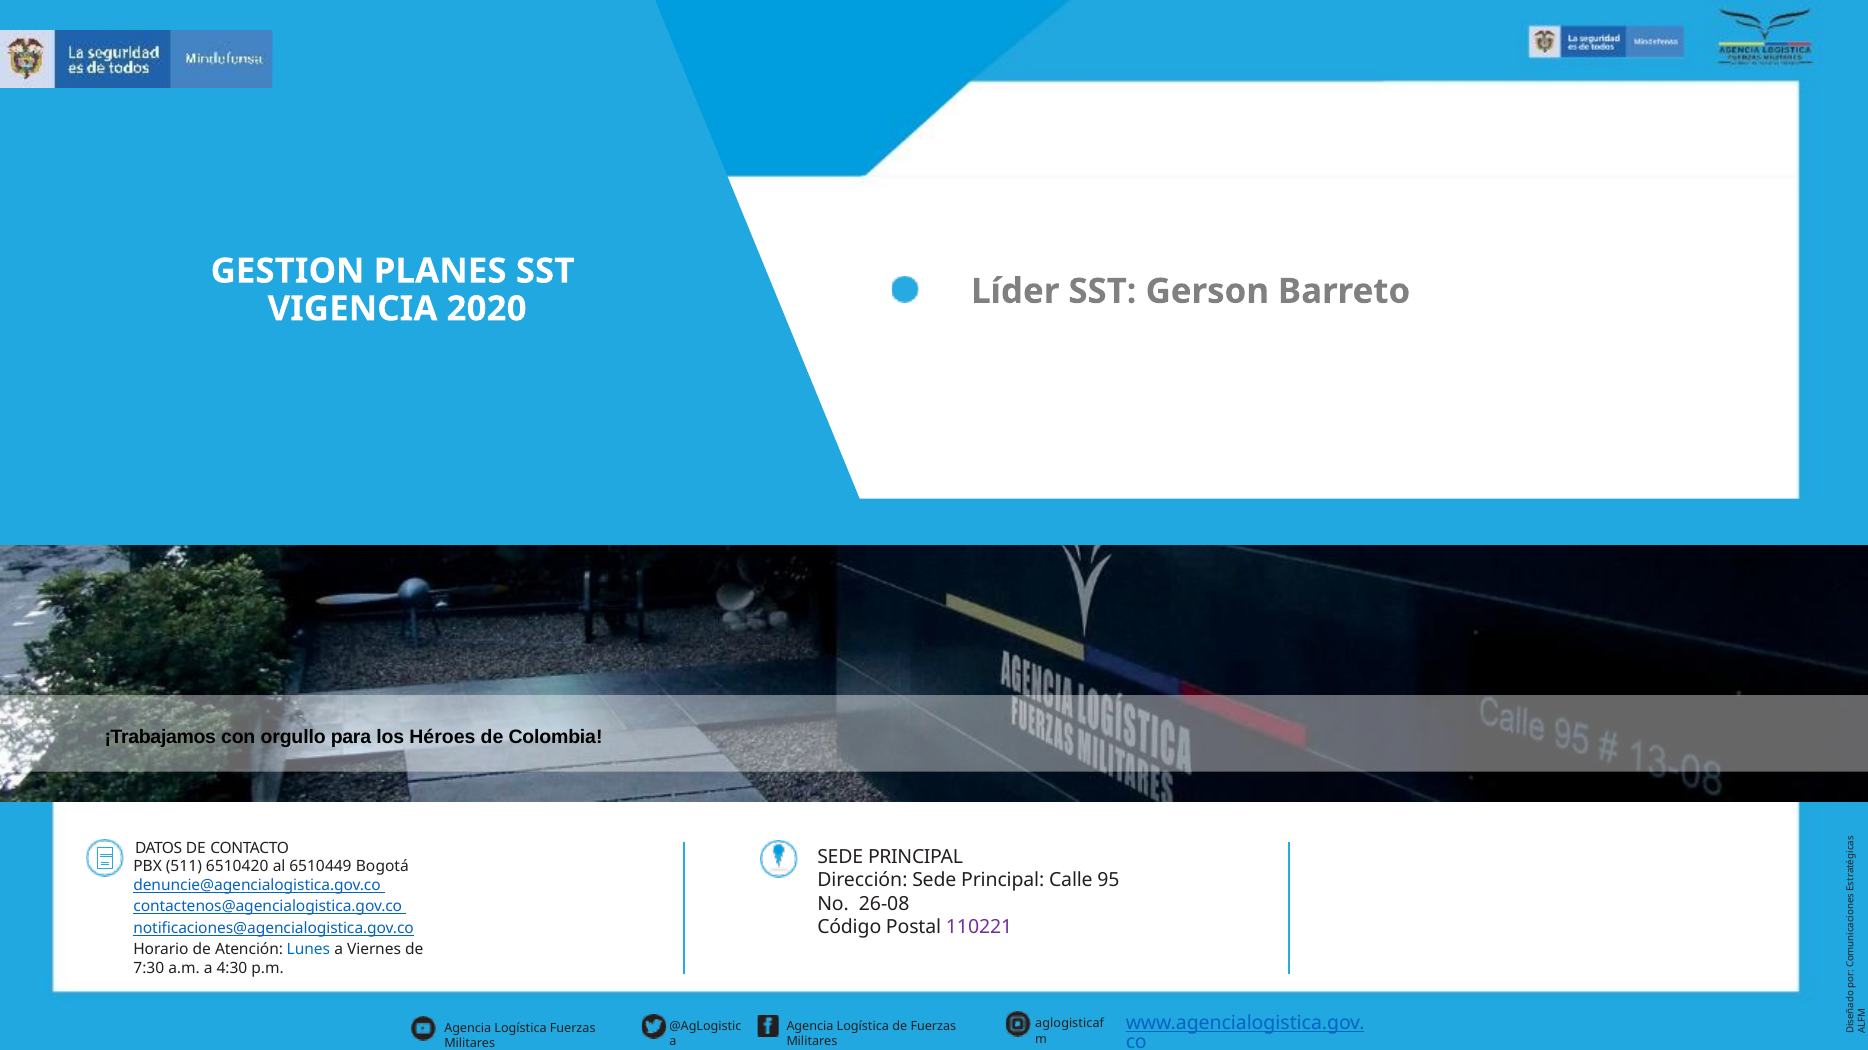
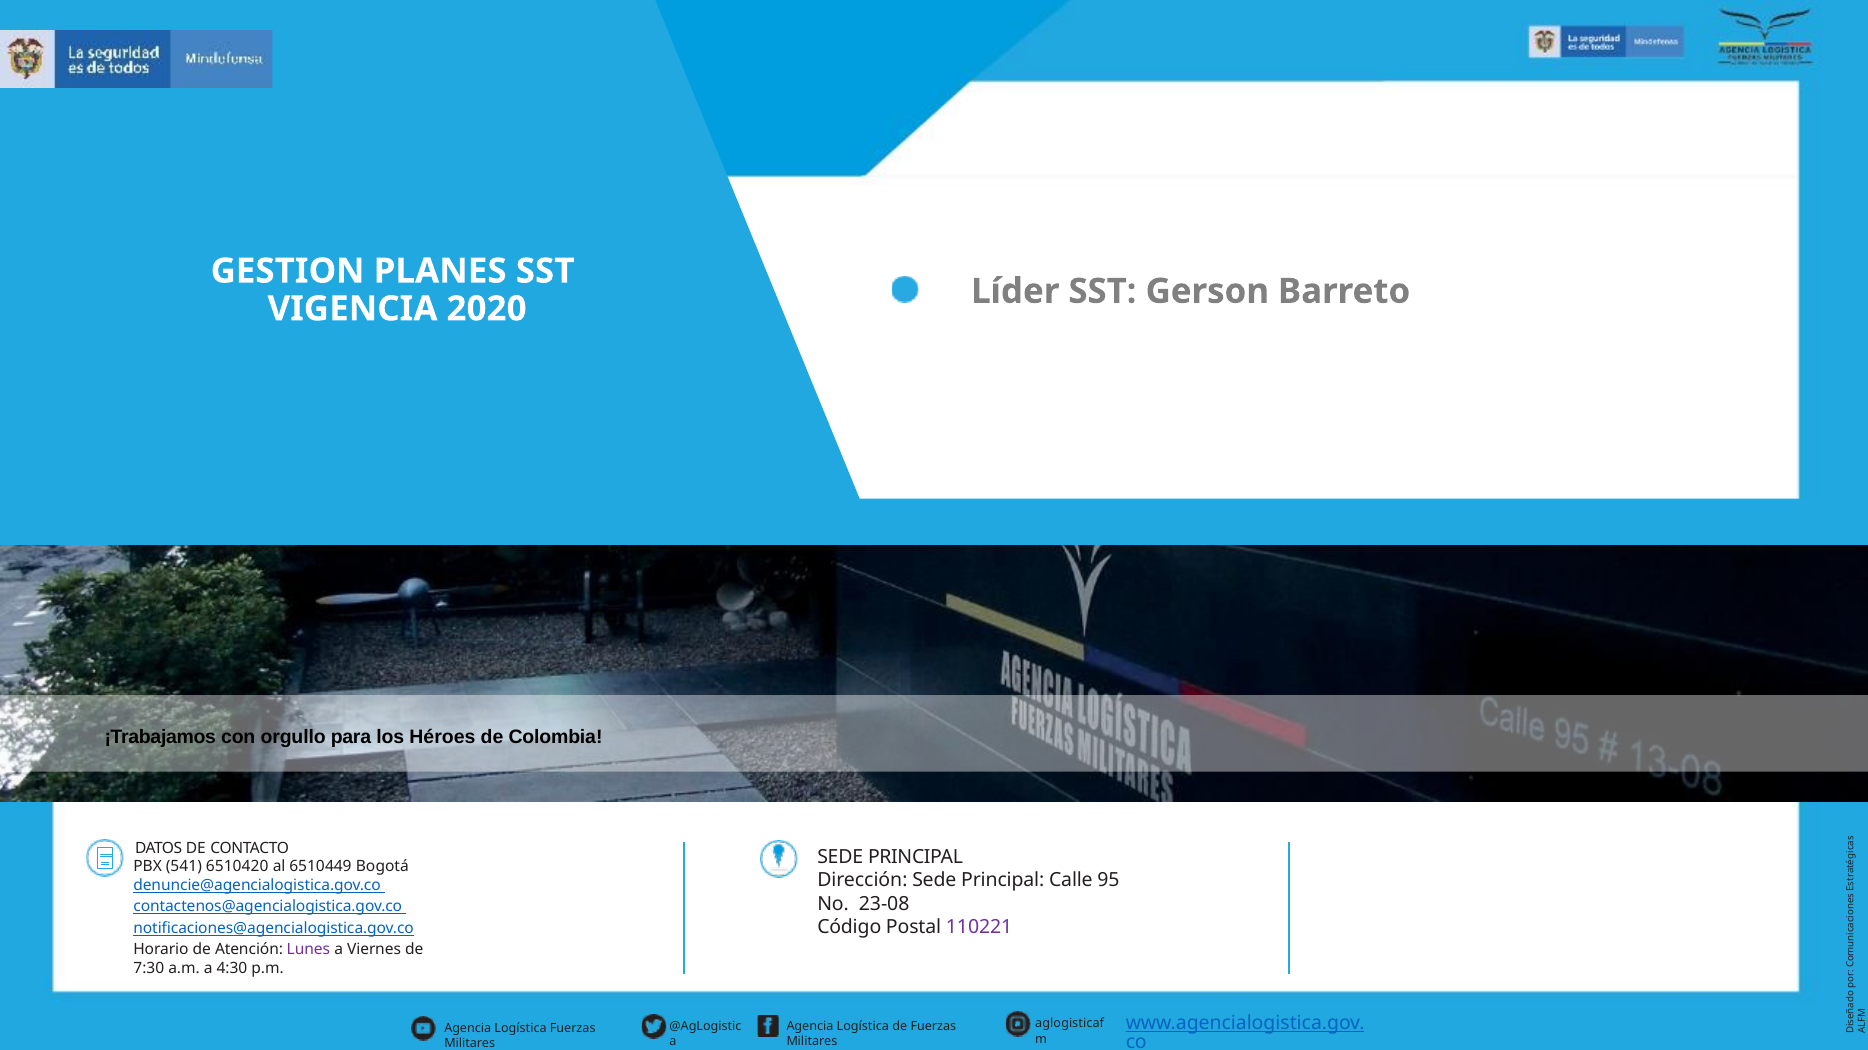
511: 511 -> 541
26-08: 26-08 -> 23-08
Lunes colour: blue -> purple
